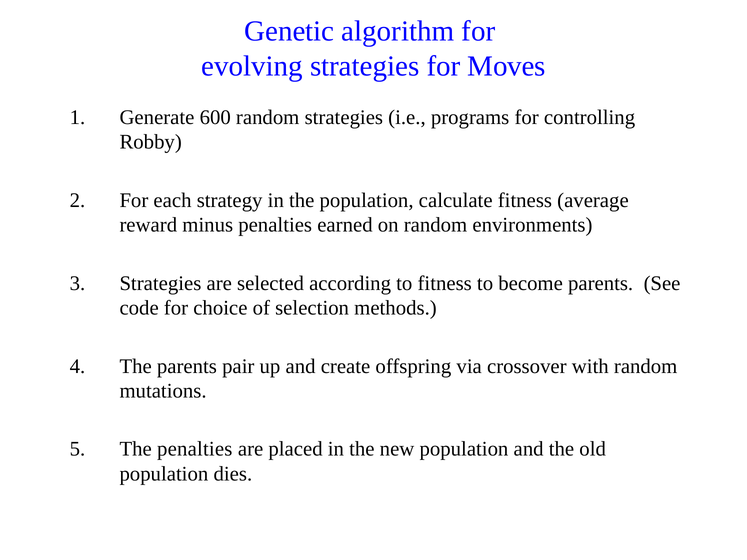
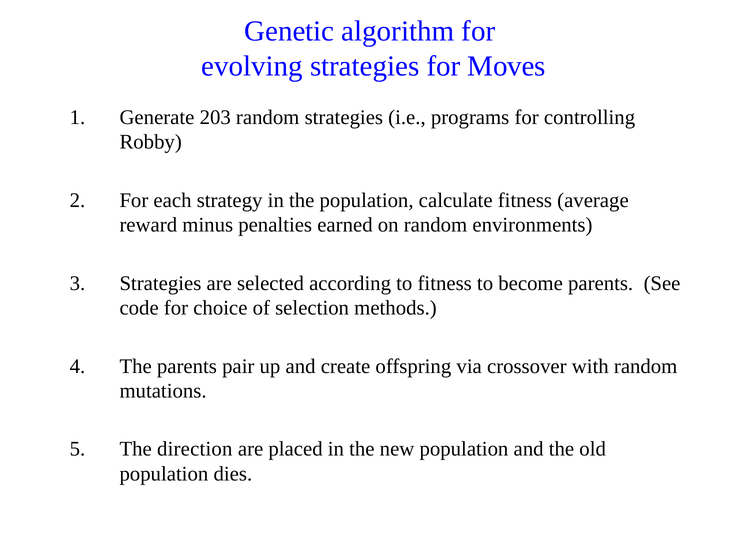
600: 600 -> 203
The penalties: penalties -> direction
